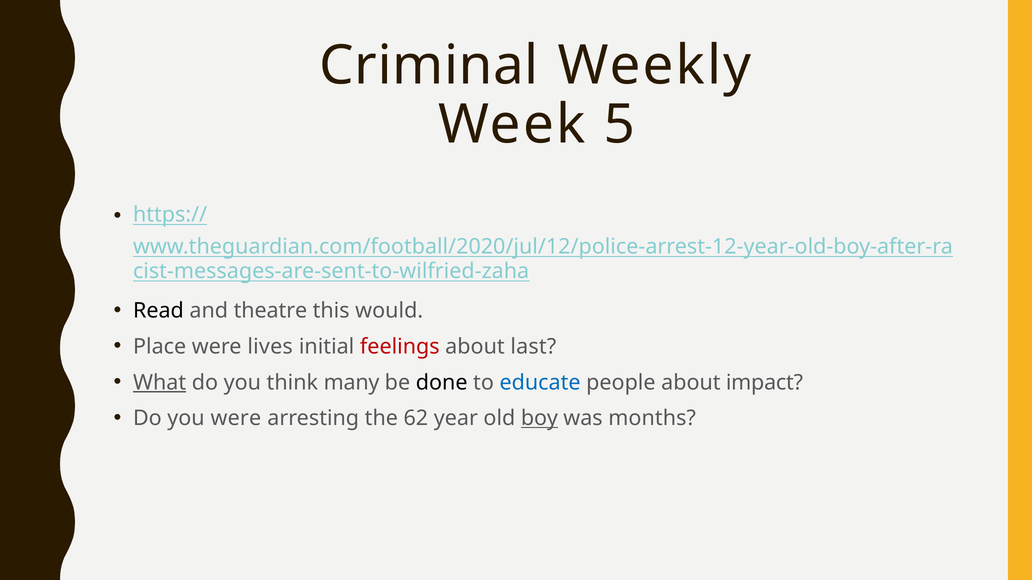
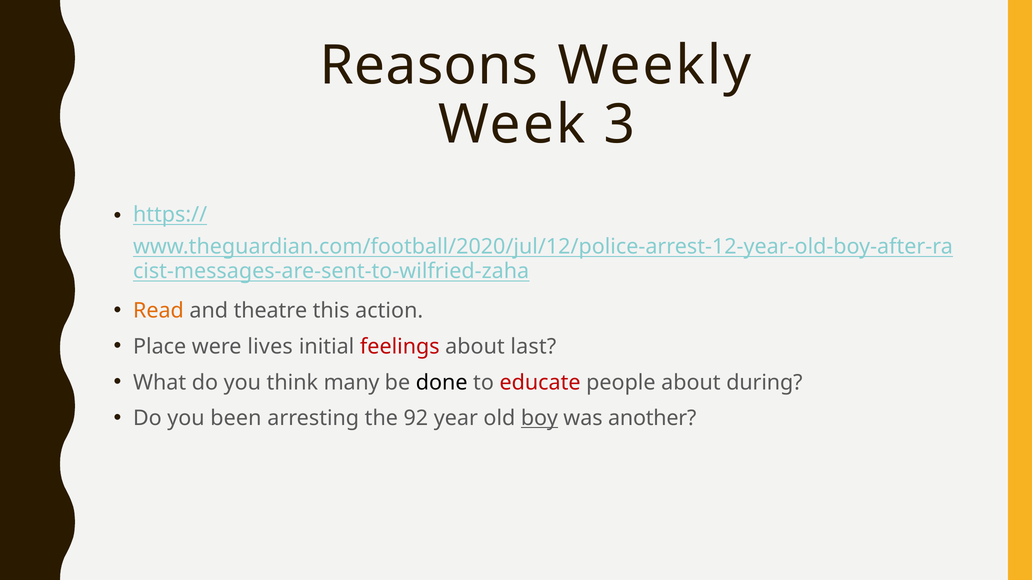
Criminal: Criminal -> Reasons
5: 5 -> 3
Read colour: black -> orange
would: would -> action
What underline: present -> none
educate colour: blue -> red
impact: impact -> during
you were: were -> been
62: 62 -> 92
months: months -> another
